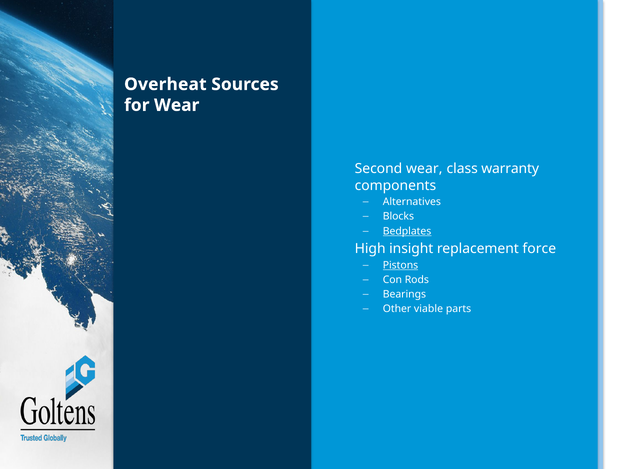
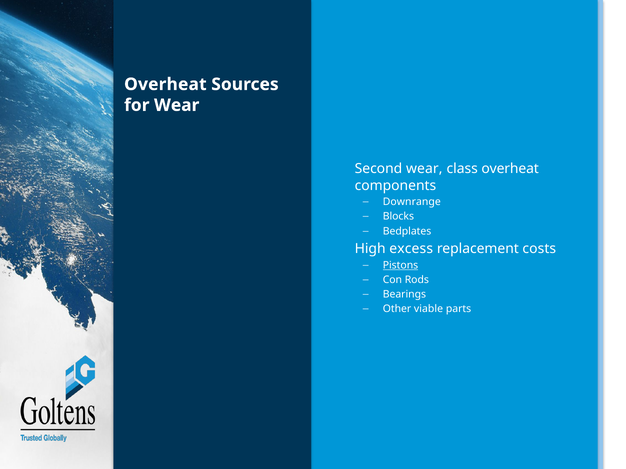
class warranty: warranty -> overheat
Alternatives: Alternatives -> Downrange
Bedplates underline: present -> none
insight: insight -> excess
force: force -> costs
